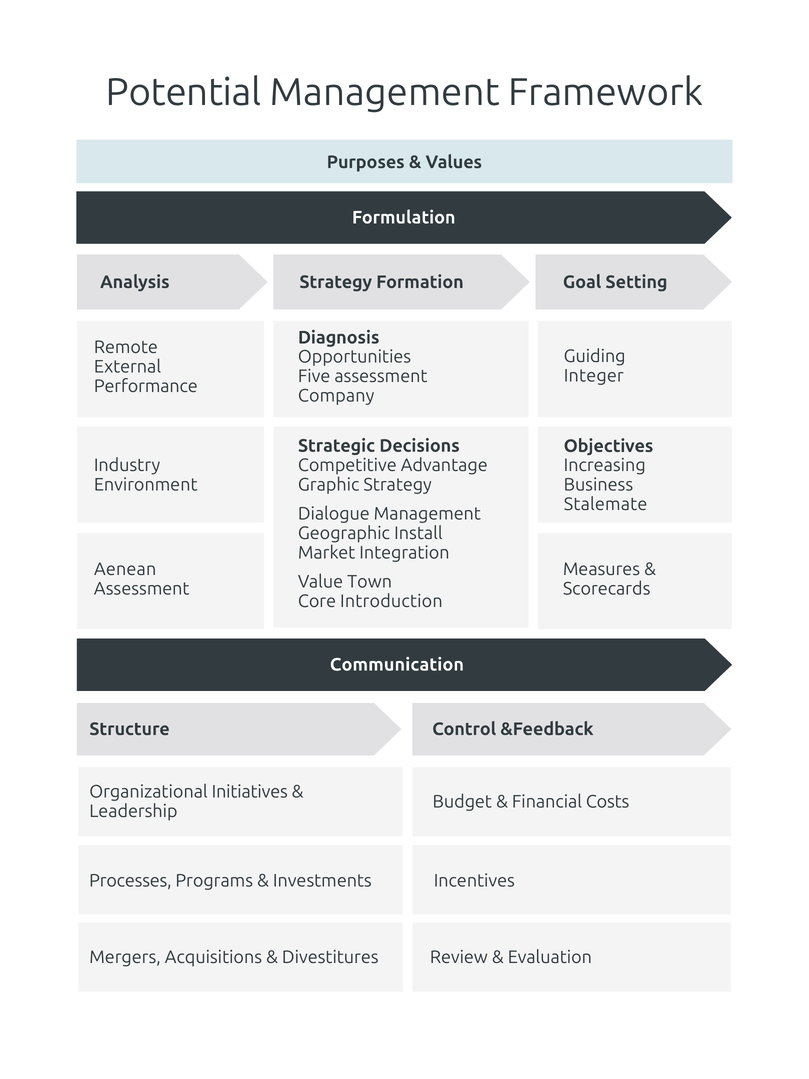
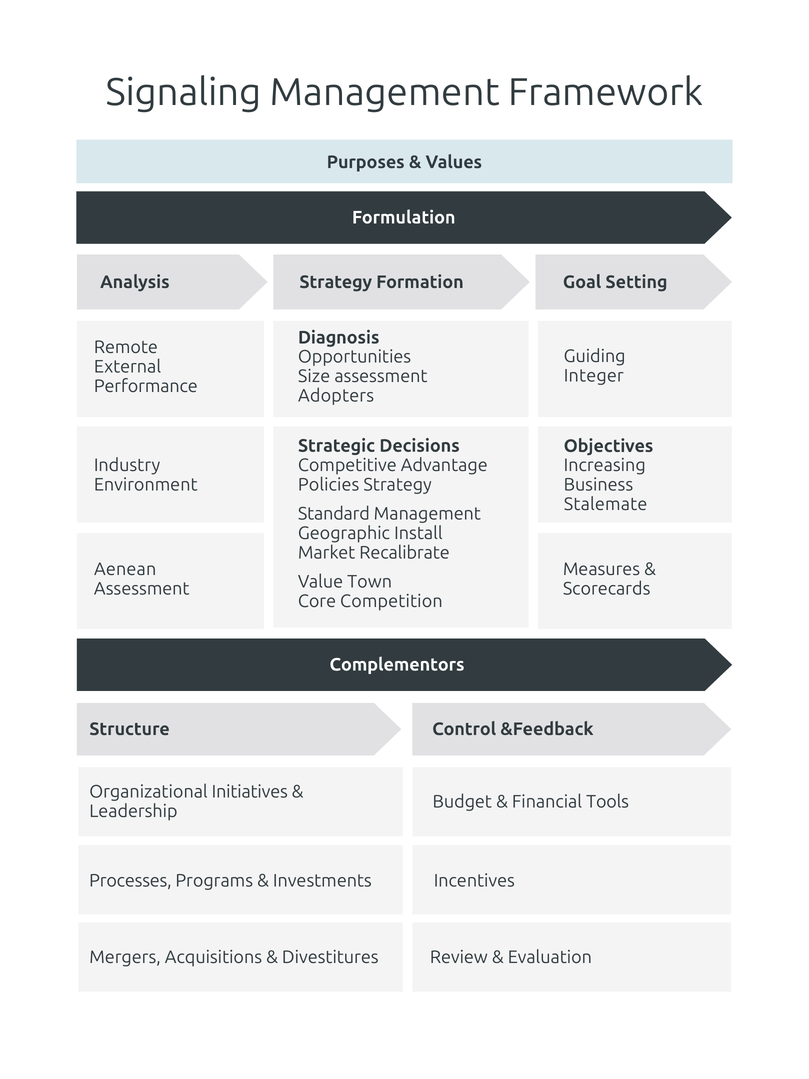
Potential: Potential -> Signaling
Five: Five -> Size
Company: Company -> Adopters
Graphic: Graphic -> Policies
Dialogue: Dialogue -> Standard
Integration: Integration -> Recalibrate
Introduction: Introduction -> Competition
Communication: Communication -> Complementors
Costs: Costs -> Tools
